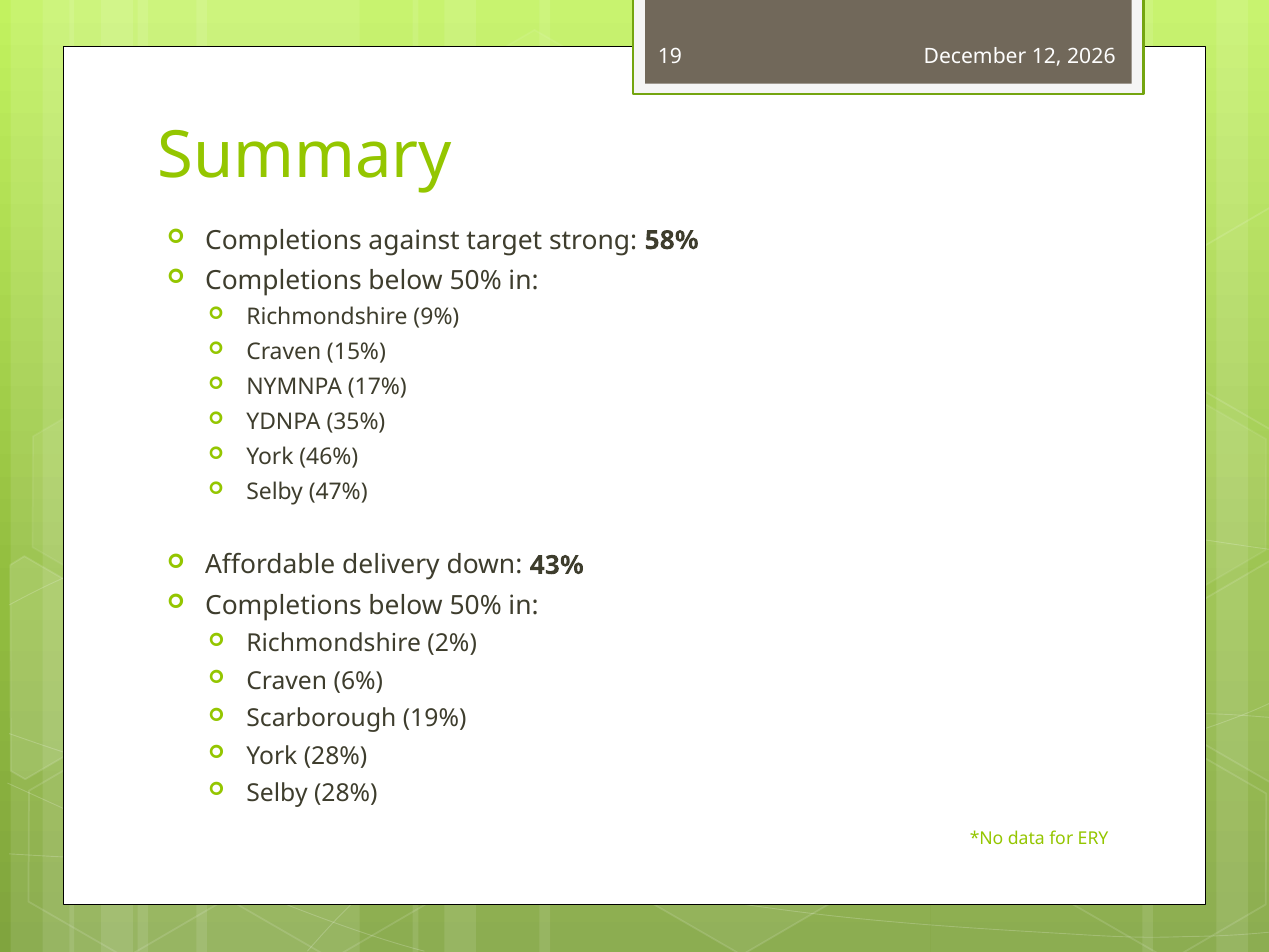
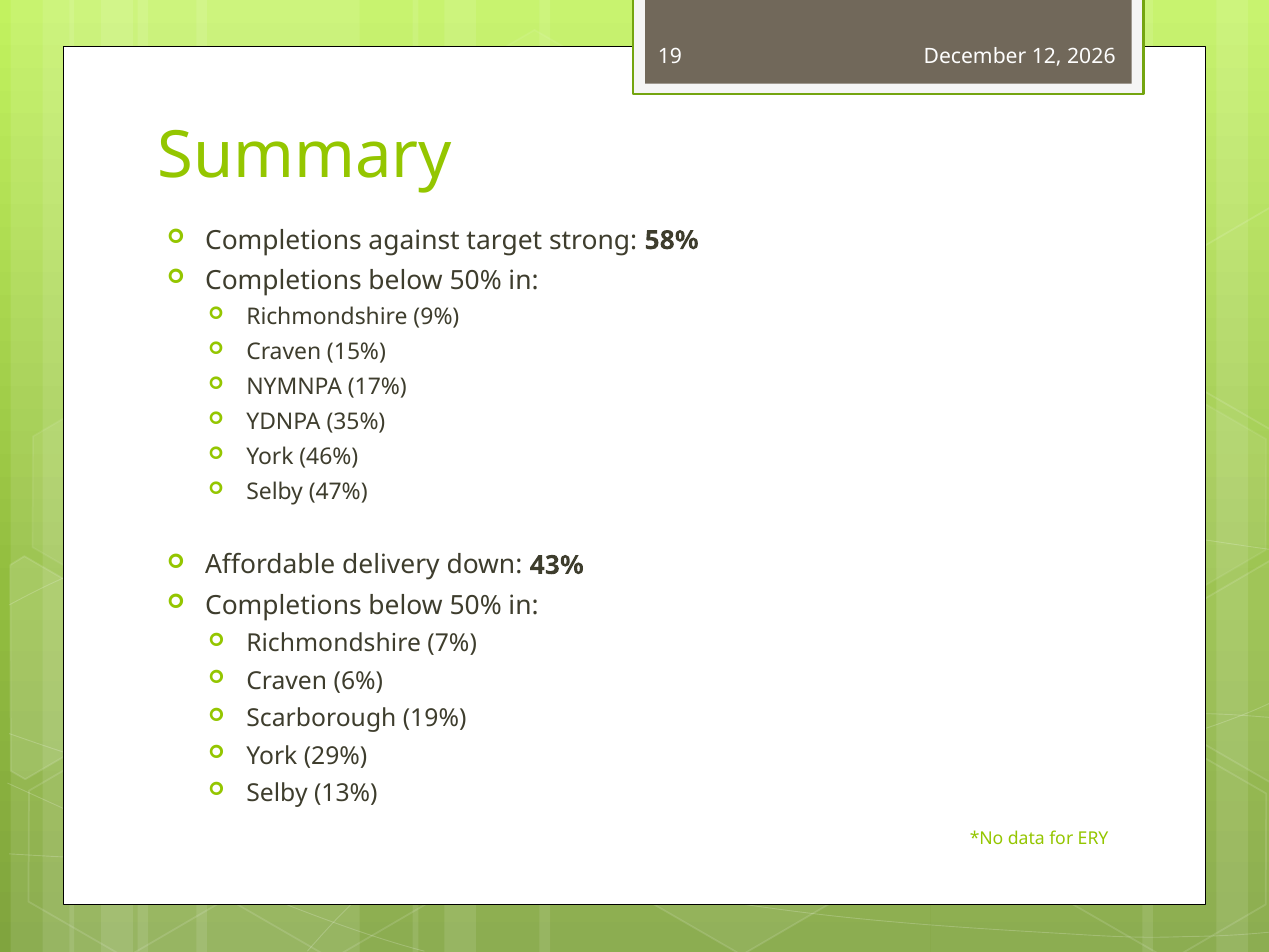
2%: 2% -> 7%
York 28%: 28% -> 29%
Selby 28%: 28% -> 13%
